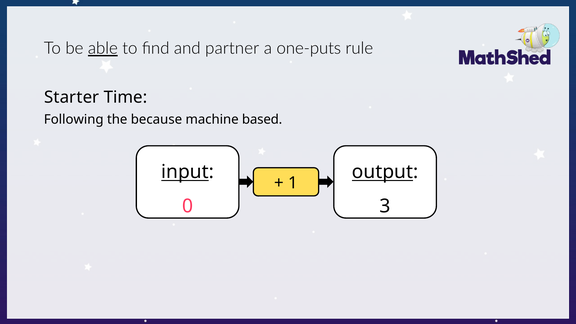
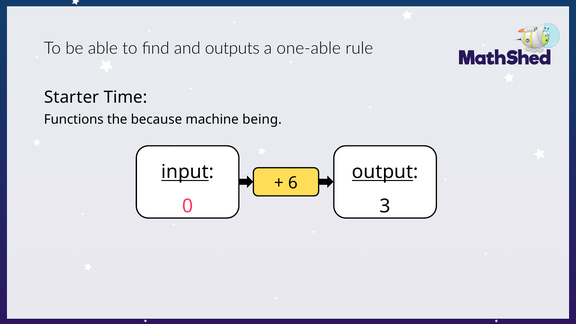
able underline: present -> none
partner: partner -> outputs
one-puts: one-puts -> one-able
Following: Following -> Functions
based: based -> being
1: 1 -> 6
